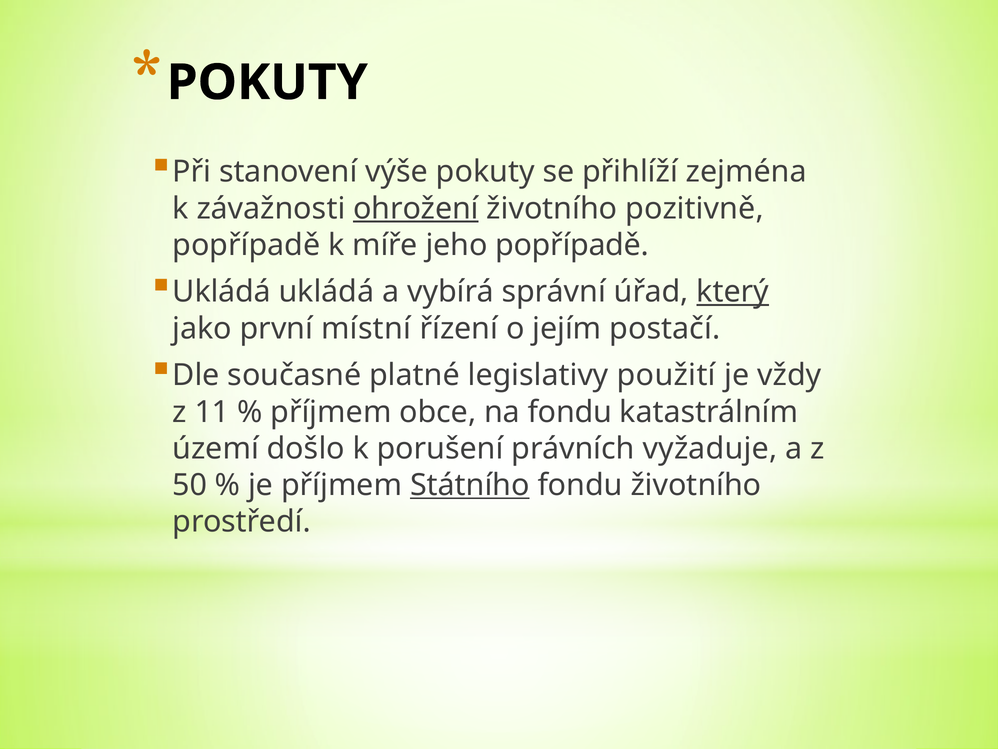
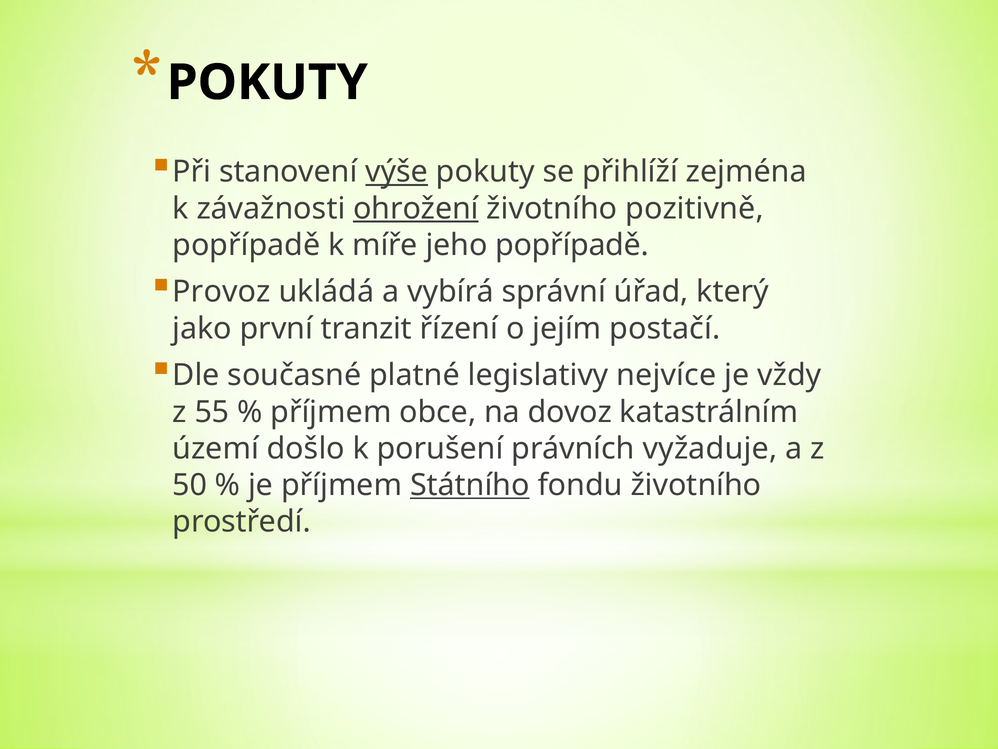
výše underline: none -> present
Ukládá at (222, 292): Ukládá -> Provoz
který underline: present -> none
místní: místní -> tranzit
použití: použití -> nejvíce
11: 11 -> 55
na fondu: fondu -> dovoz
